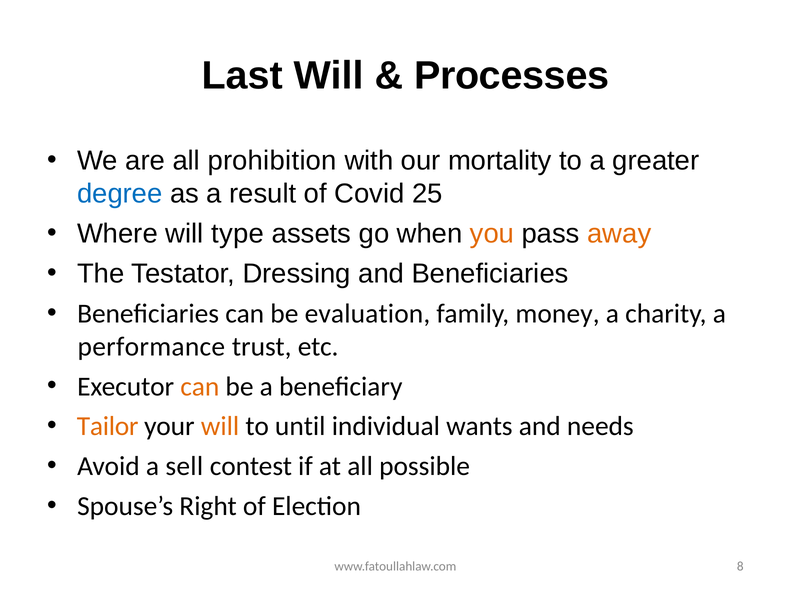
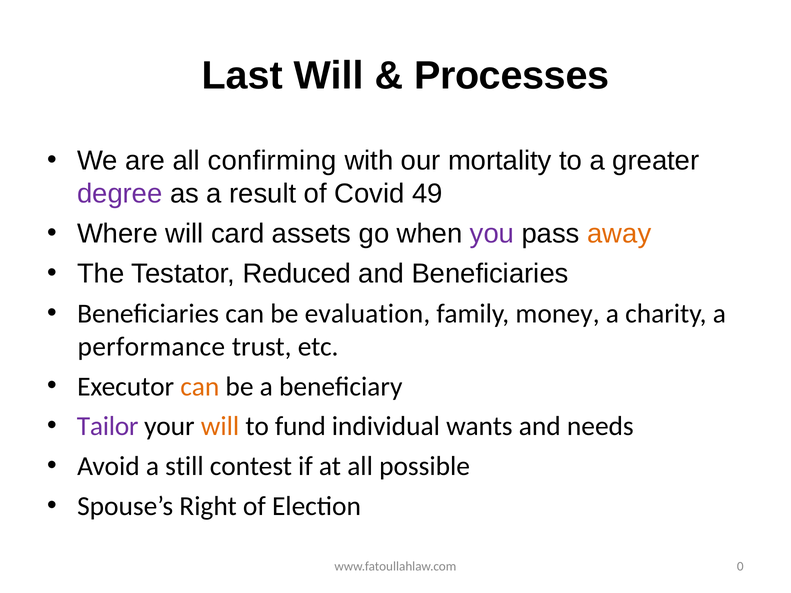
prohibition: prohibition -> confirming
degree colour: blue -> purple
25: 25 -> 49
type: type -> card
you colour: orange -> purple
Dressing: Dressing -> Reduced
Tailor colour: orange -> purple
until: until -> fund
sell: sell -> still
8: 8 -> 0
